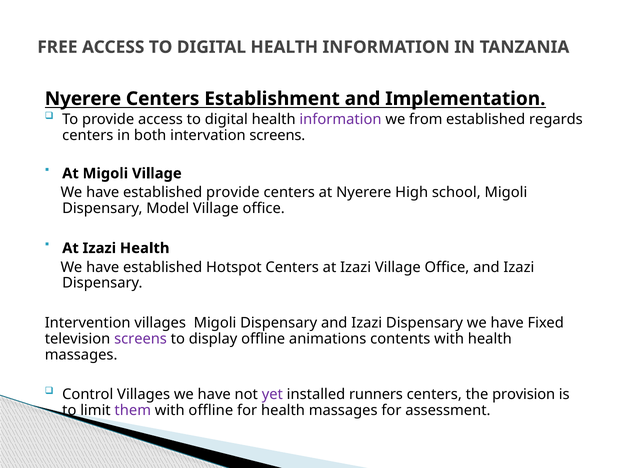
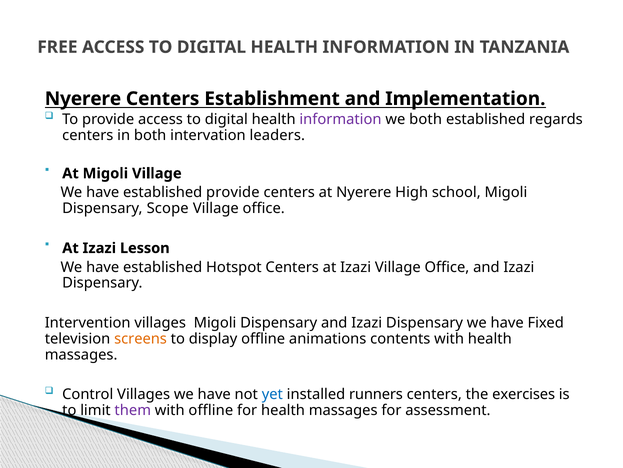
we from: from -> both
intervation screens: screens -> leaders
Model: Model -> Scope
Izazi Health: Health -> Lesson
screens at (141, 338) colour: purple -> orange
yet colour: purple -> blue
provision: provision -> exercises
